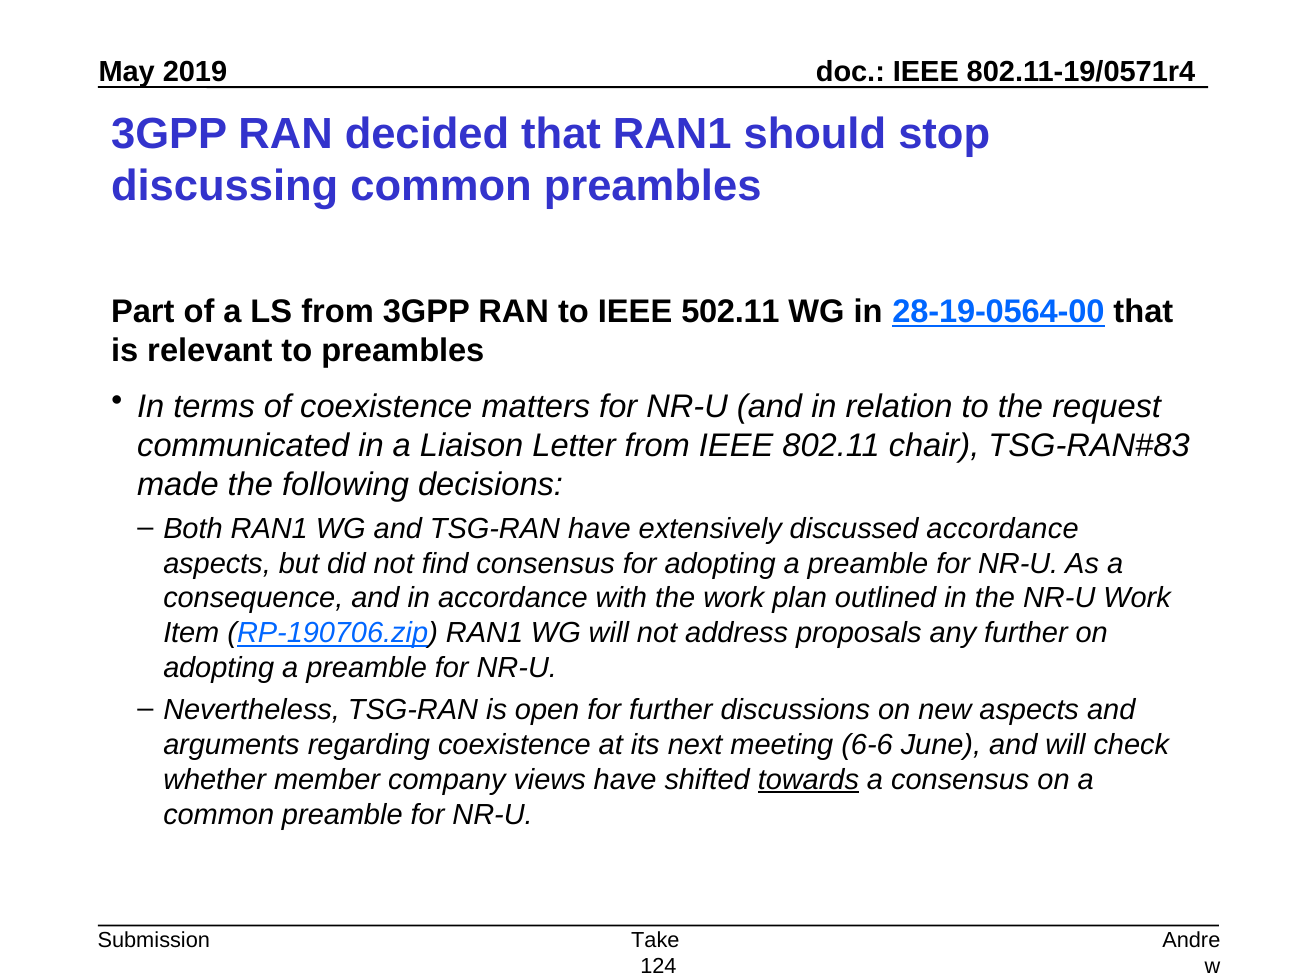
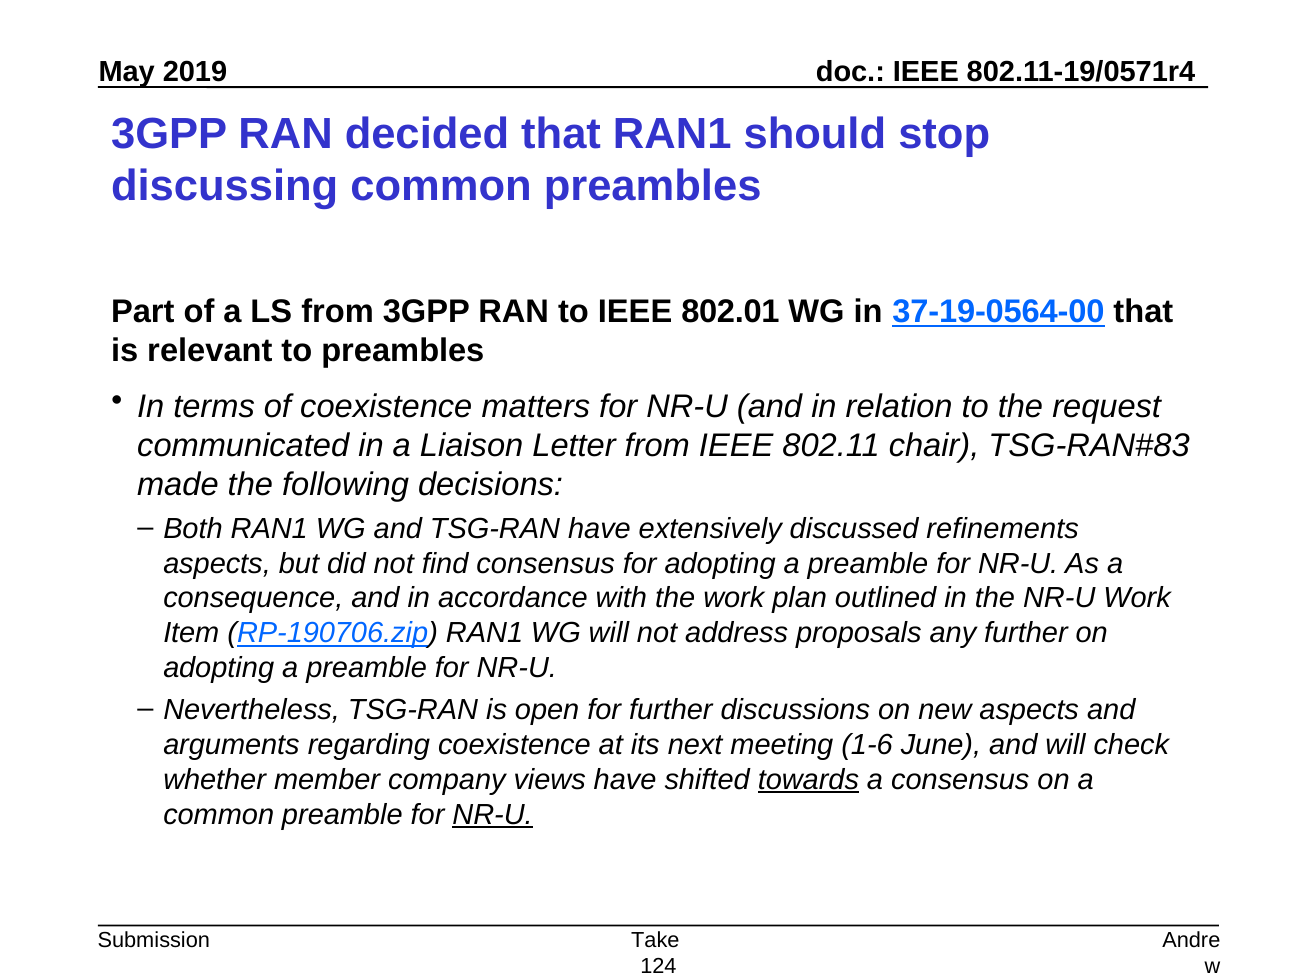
502.11: 502.11 -> 802.01
28-19-0564-00: 28-19-0564-00 -> 37-19-0564-00
discussed accordance: accordance -> refinements
6-6: 6-6 -> 1-6
NR-U at (493, 814) underline: none -> present
